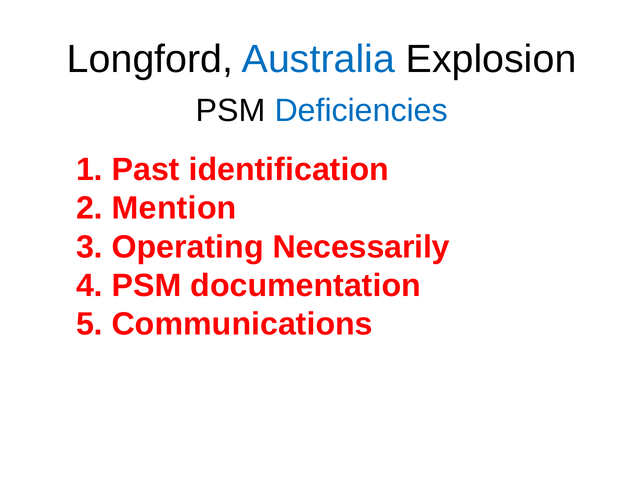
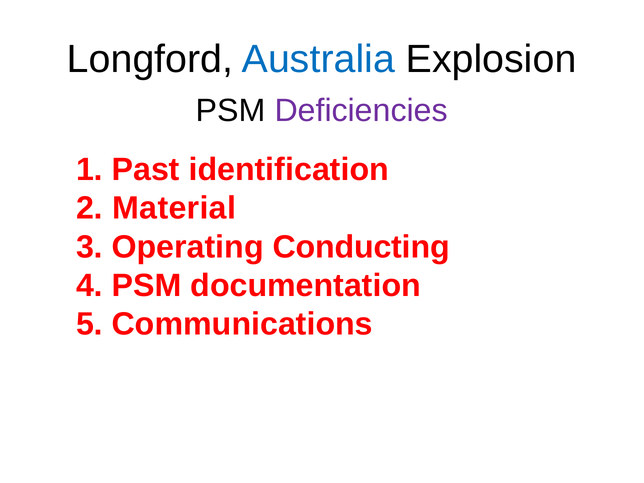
Deficiencies colour: blue -> purple
Mention: Mention -> Material
Necessarily: Necessarily -> Conducting
